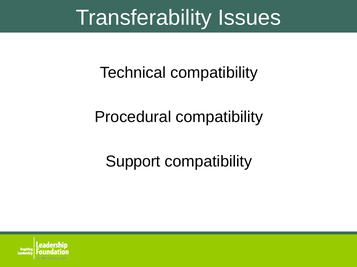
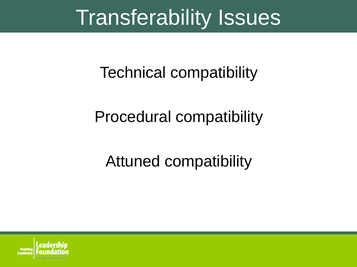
Support: Support -> Attuned
